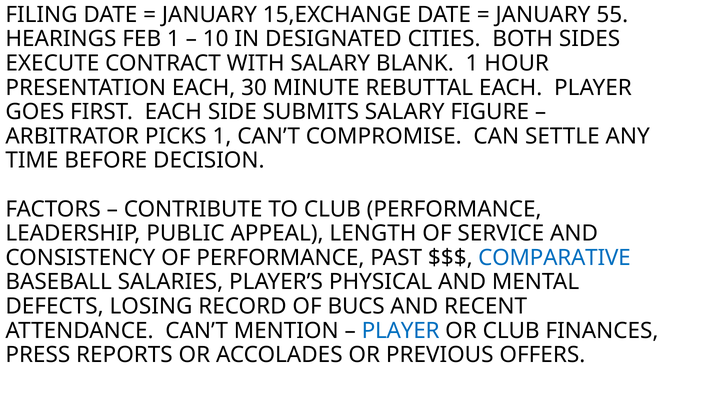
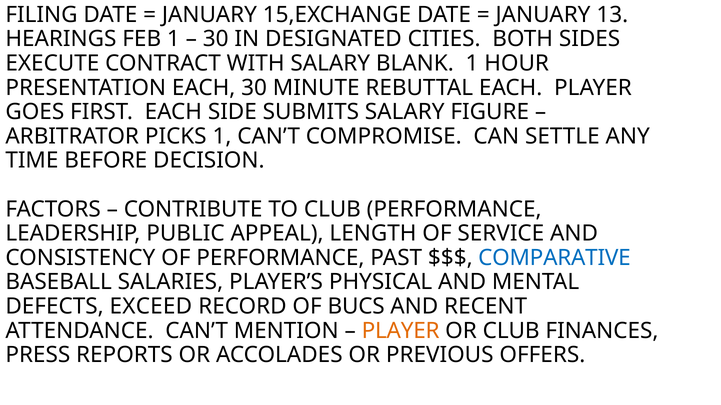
55: 55 -> 13
10 at (216, 39): 10 -> 30
LOSING: LOSING -> EXCEED
PLAYER at (401, 331) colour: blue -> orange
